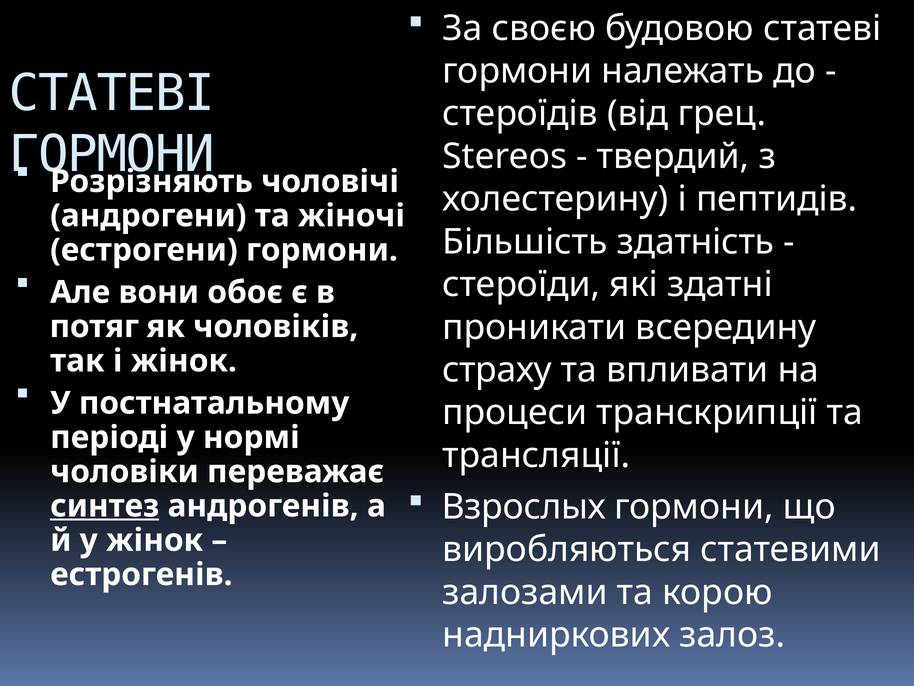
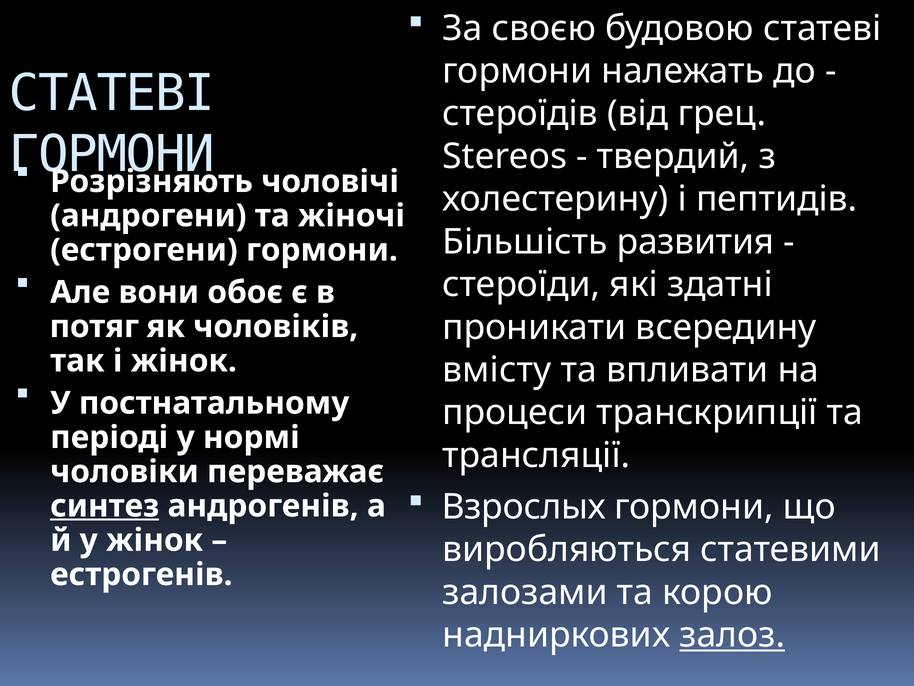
здатність: здатність -> развития
страху: страху -> вмісту
залоз underline: none -> present
